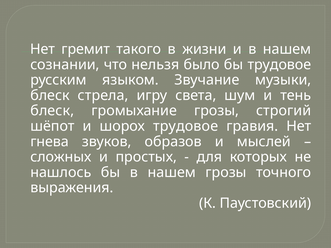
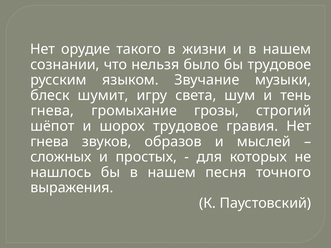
гремит: гремит -> орудие
стрела: стрела -> шумит
блеск at (52, 111): блеск -> гнева
нашем грозы: грозы -> песня
